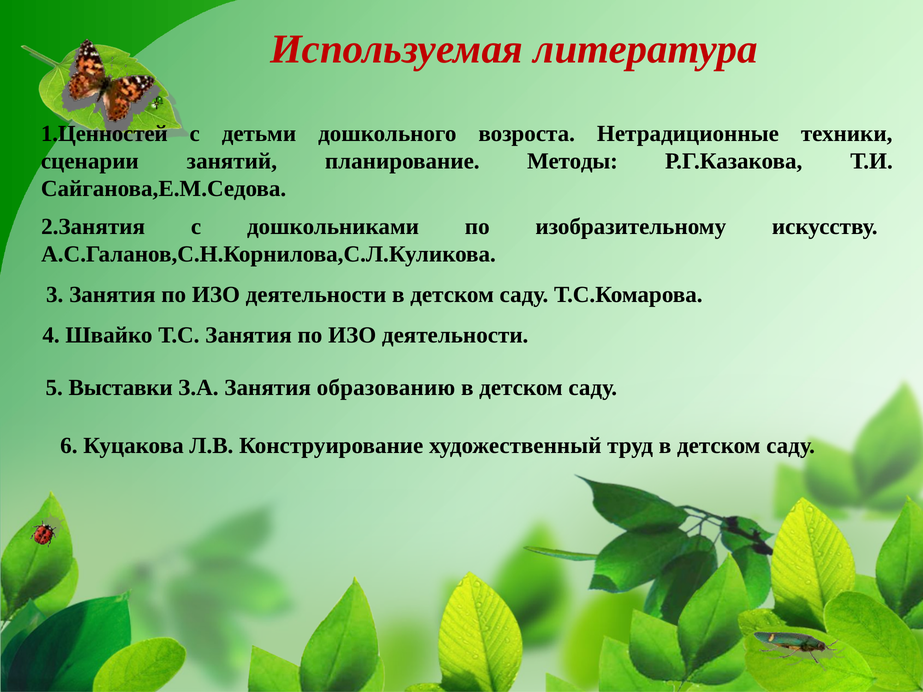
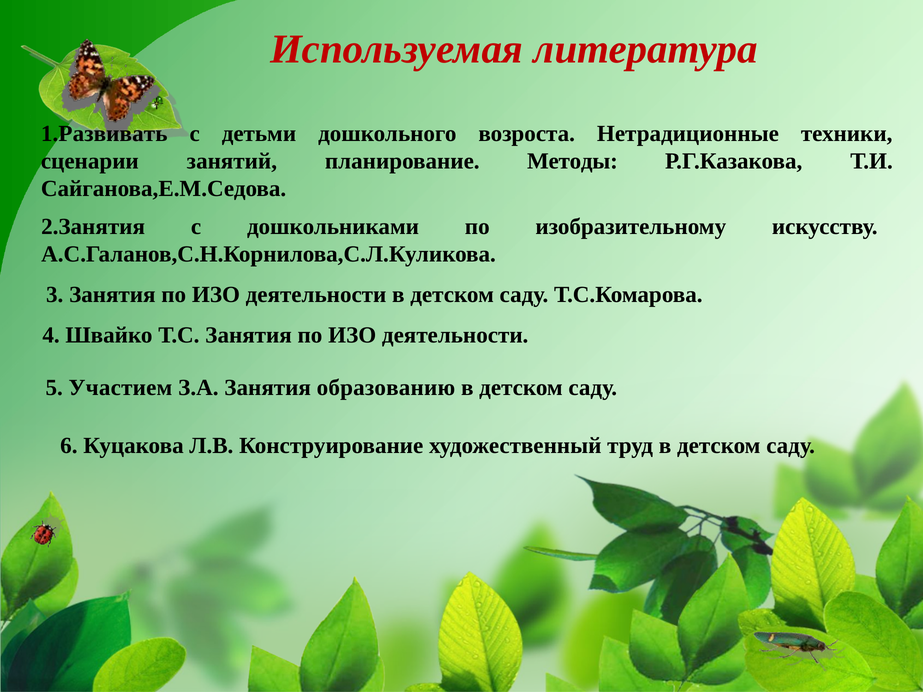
1.Ценностей: 1.Ценностей -> 1.Развивать
Выставки: Выставки -> Участием
